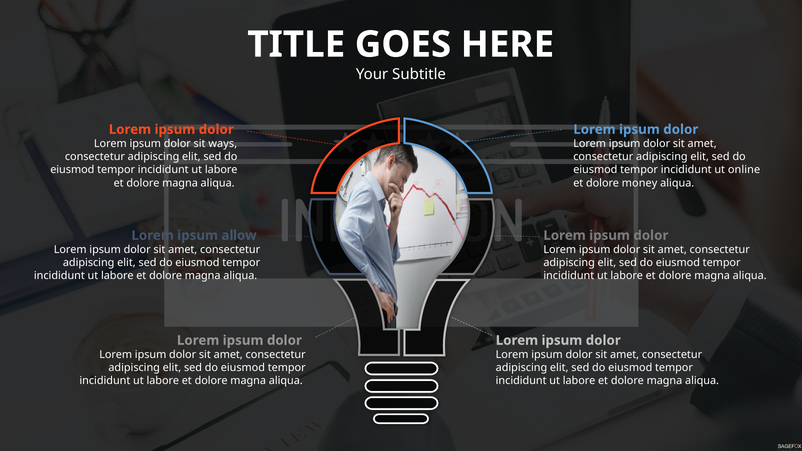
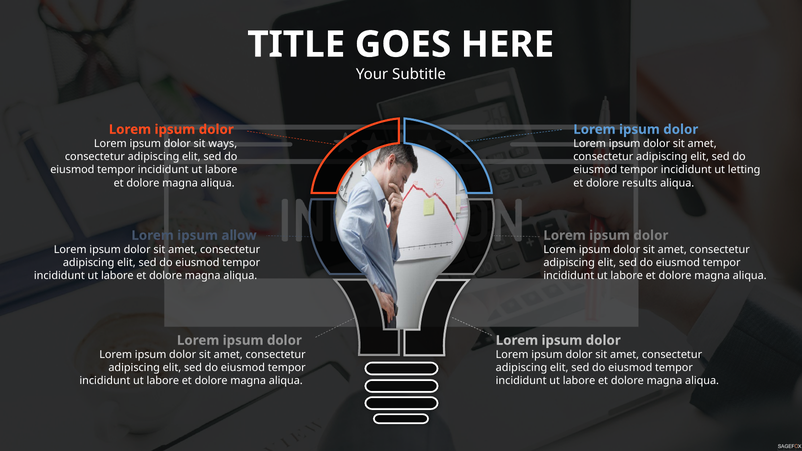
online: online -> letting
money: money -> results
